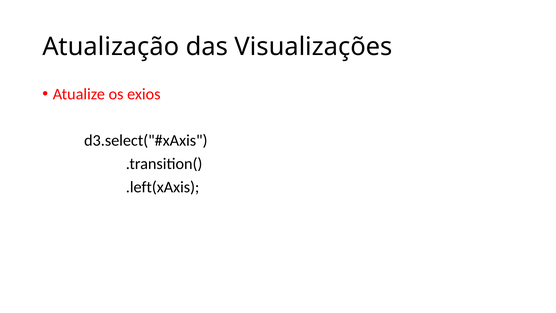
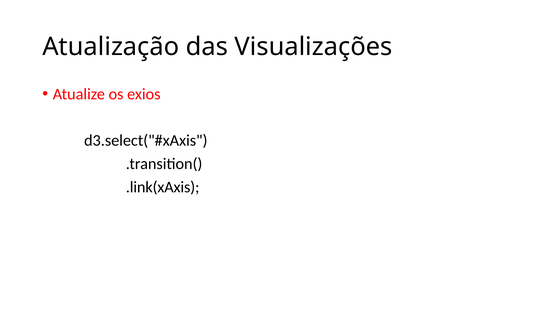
.left(xAxis: .left(xAxis -> .link(xAxis
